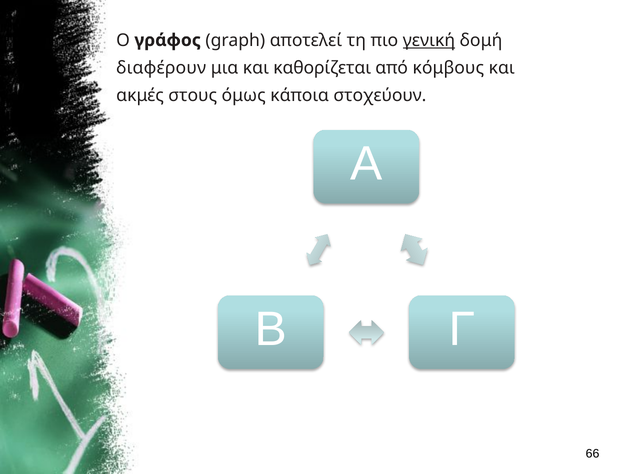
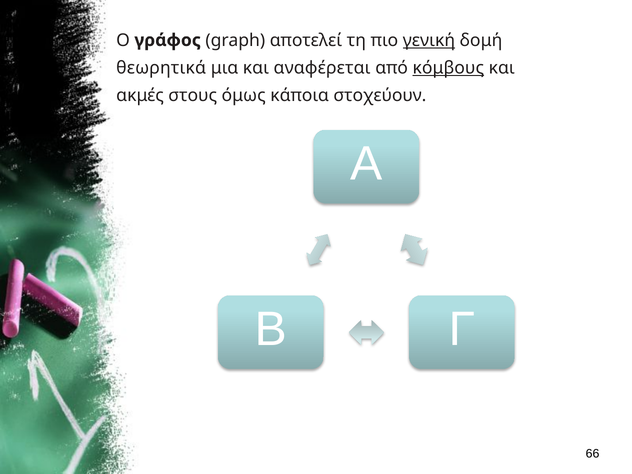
διαφέρουν: διαφέρουν -> θεωρητικά
καθορίζεται: καθορίζεται -> αναφέρεται
κόμβους underline: none -> present
